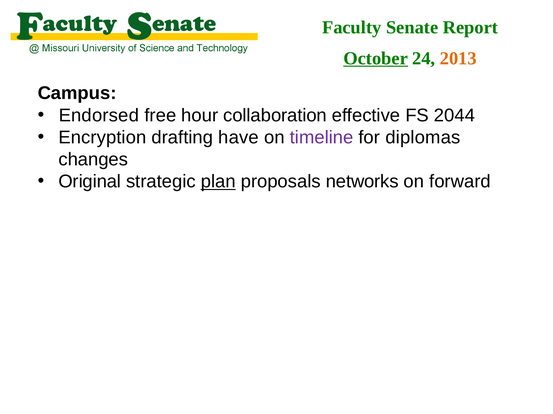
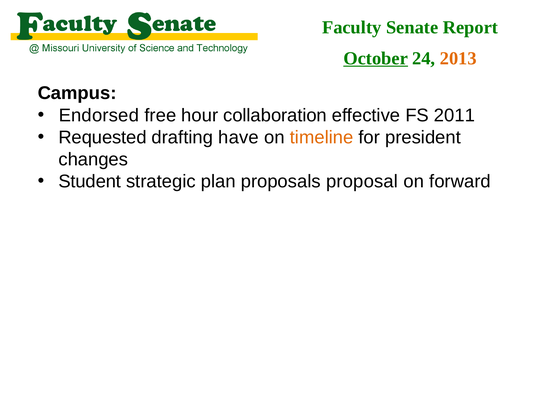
2044: 2044 -> 2011
Encryption: Encryption -> Requested
timeline colour: purple -> orange
diplomas: diplomas -> president
Original: Original -> Student
plan underline: present -> none
networks: networks -> proposal
